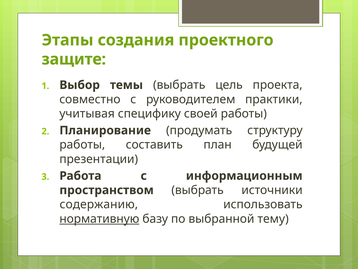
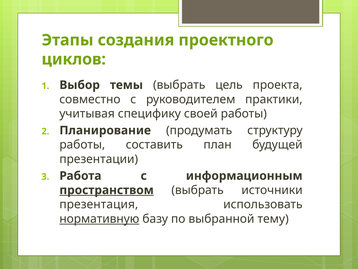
защите: защите -> циклов
пространством underline: none -> present
содержанию: содержанию -> презентация
